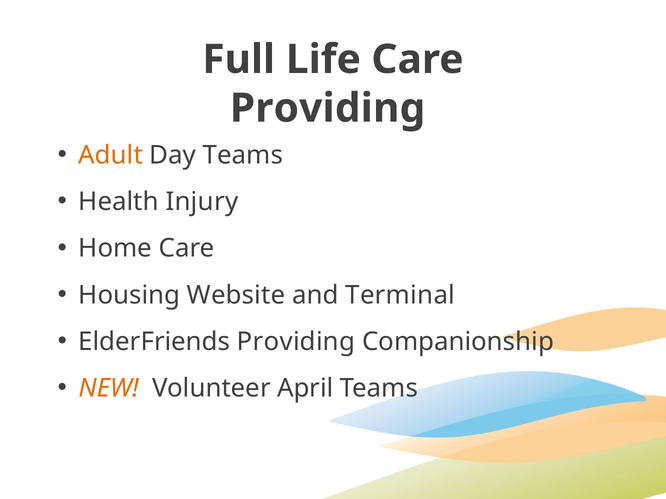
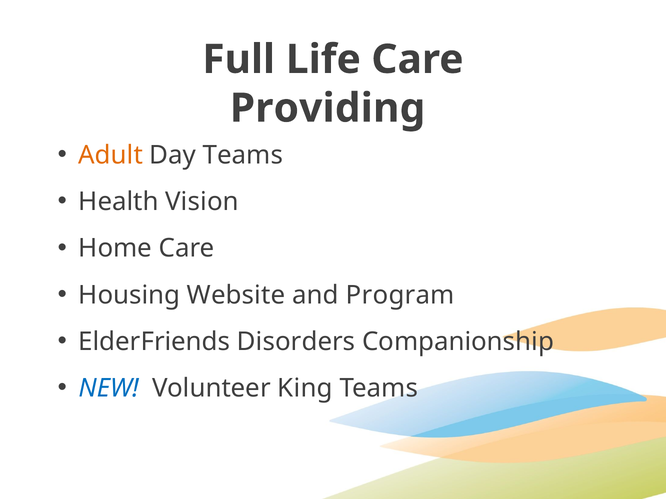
Injury: Injury -> Vision
Terminal: Terminal -> Program
ElderFriends Providing: Providing -> Disorders
NEW colour: orange -> blue
April: April -> King
